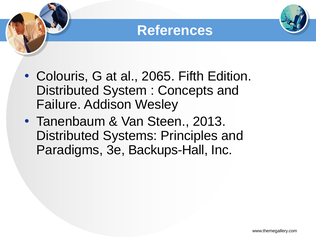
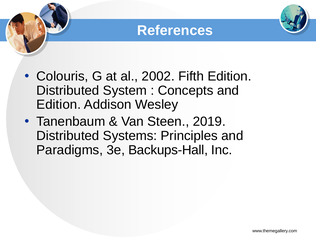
2065: 2065 -> 2002
Failure at (59, 105): Failure -> Edition
2013: 2013 -> 2019
